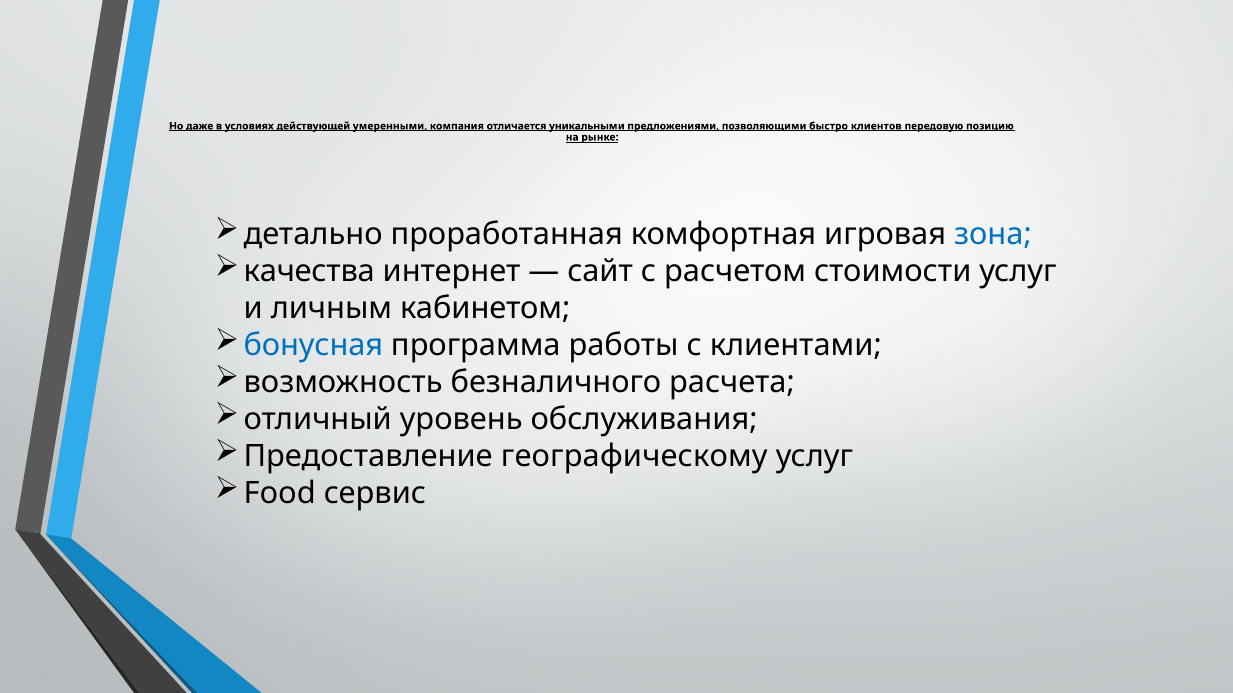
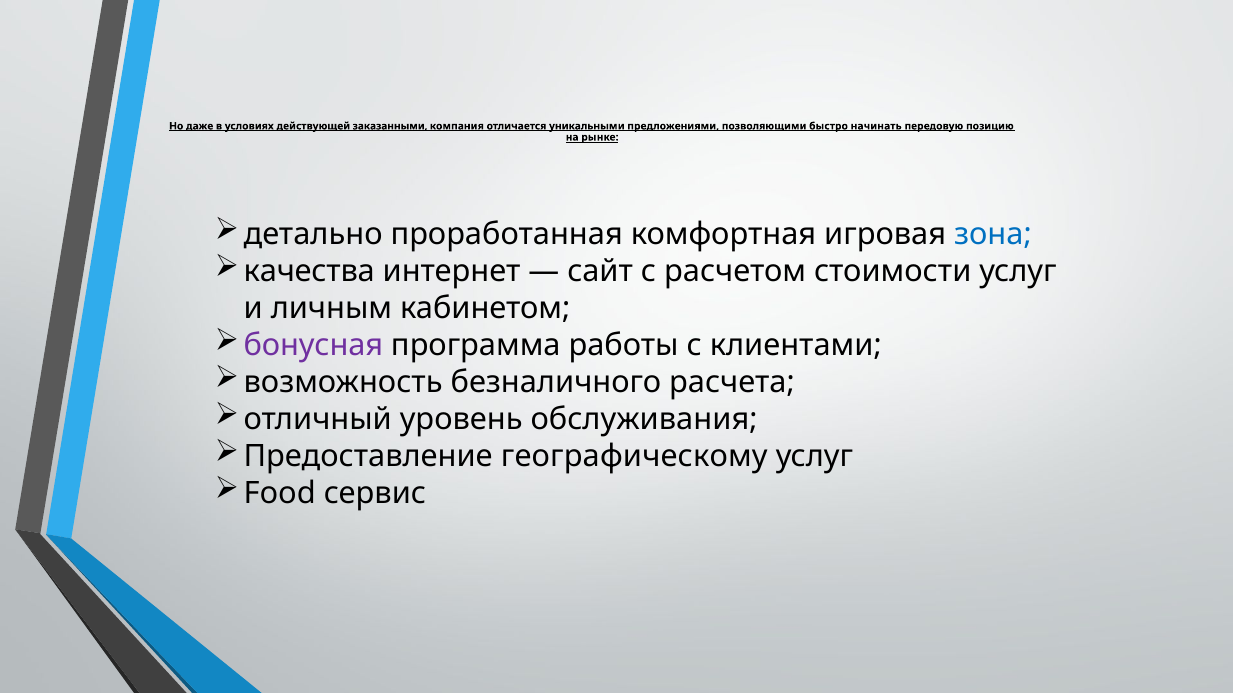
умеренными: умеренными -> заказанными
клиентов: клиентов -> начинать
бонусная colour: blue -> purple
